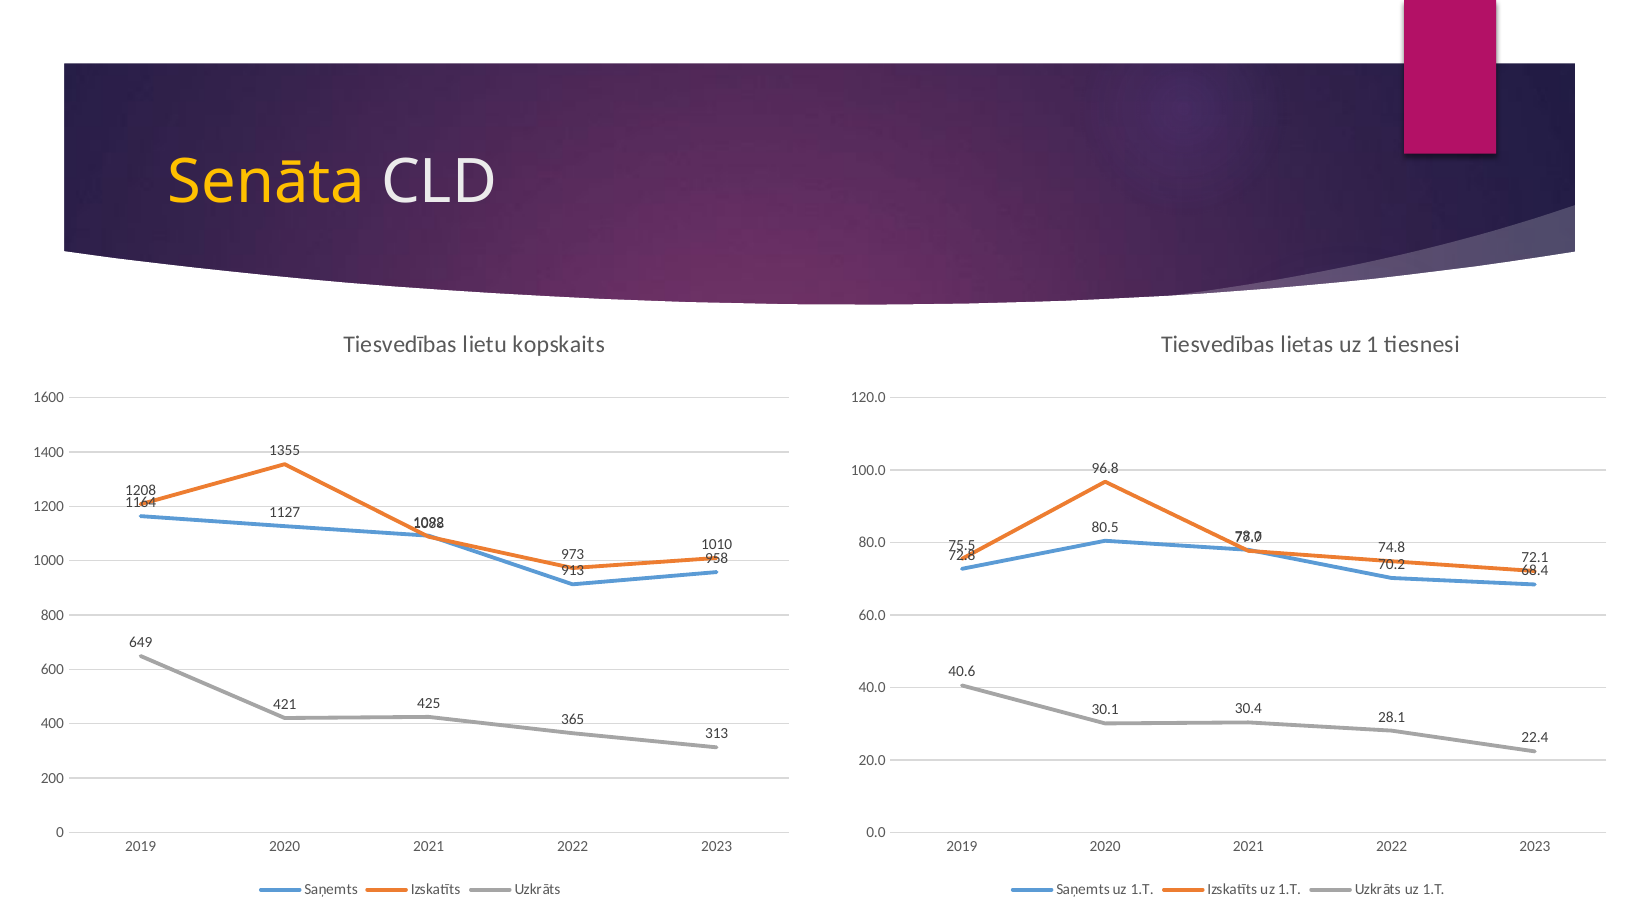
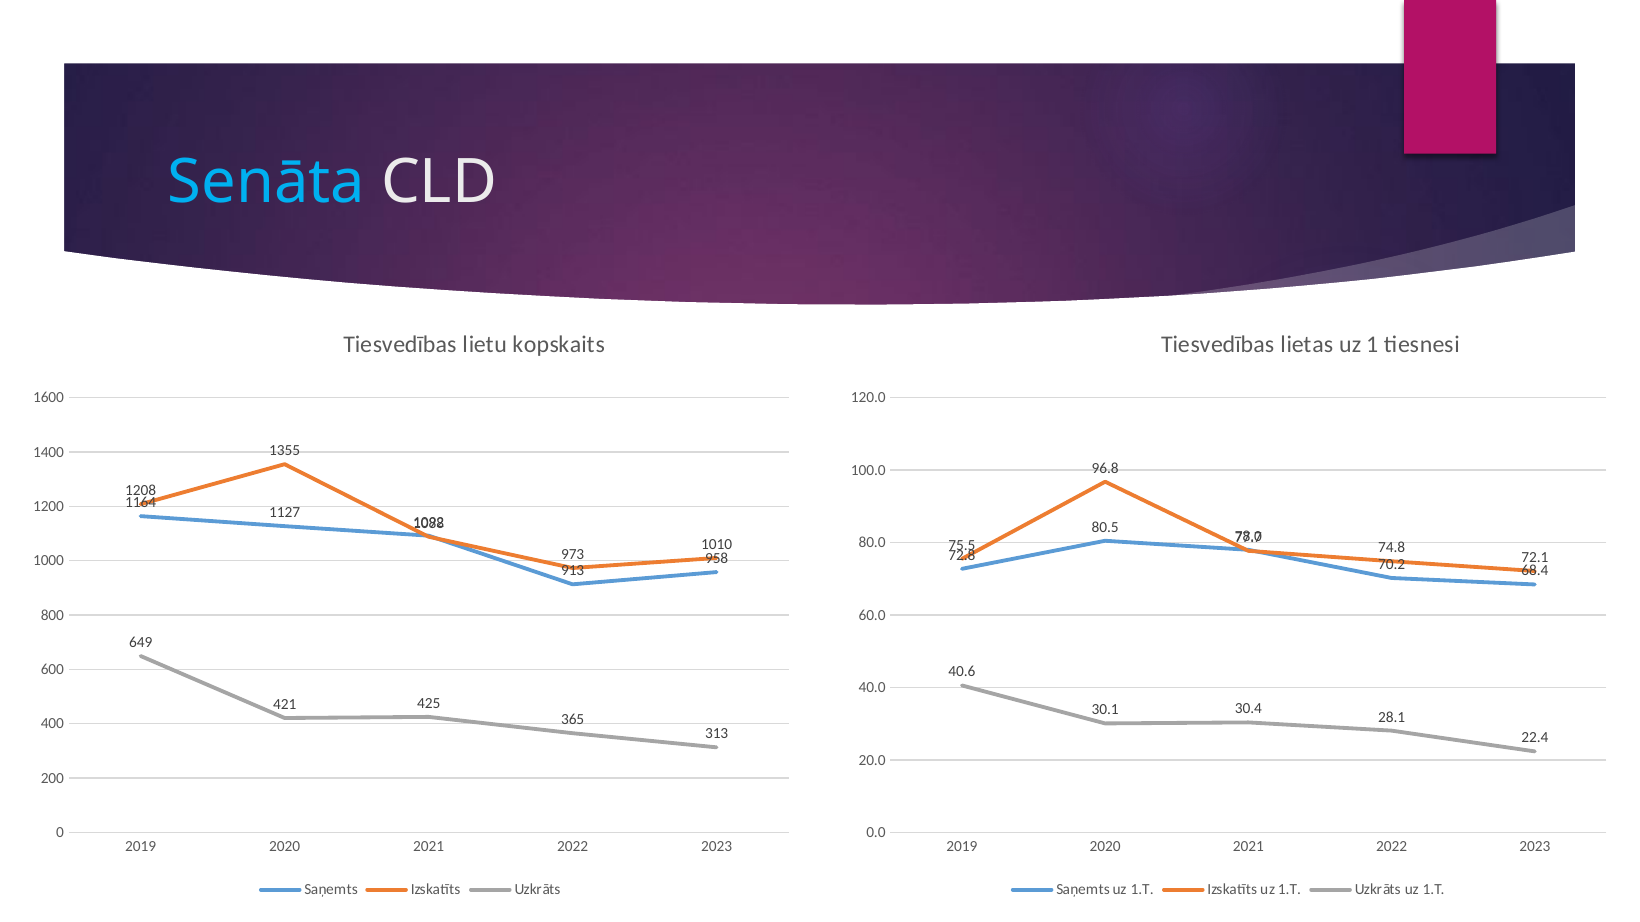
Senāta colour: yellow -> light blue
